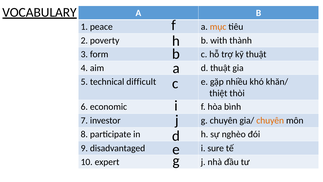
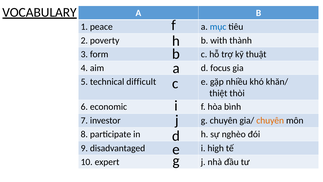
mục colour: orange -> blue
d thuật: thuật -> focus
sure: sure -> high
